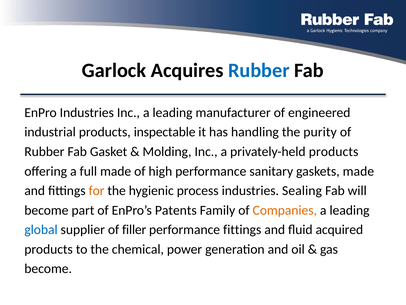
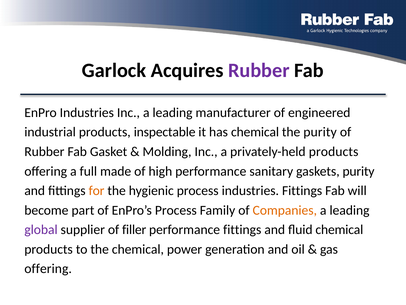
Rubber at (259, 70) colour: blue -> purple
has handling: handling -> chemical
gaskets made: made -> purity
industries Sealing: Sealing -> Fittings
EnPro’s Patents: Patents -> Process
global colour: blue -> purple
fluid acquired: acquired -> chemical
become at (48, 268): become -> offering
